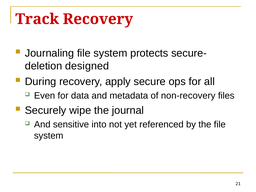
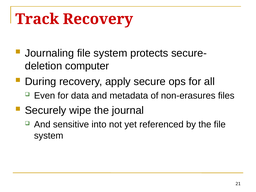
designed: designed -> computer
non-recovery: non-recovery -> non-erasures
